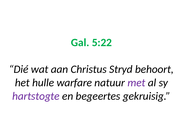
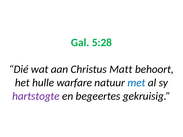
5:22: 5:22 -> 5:28
Stryd: Stryd -> Matt
met colour: purple -> blue
